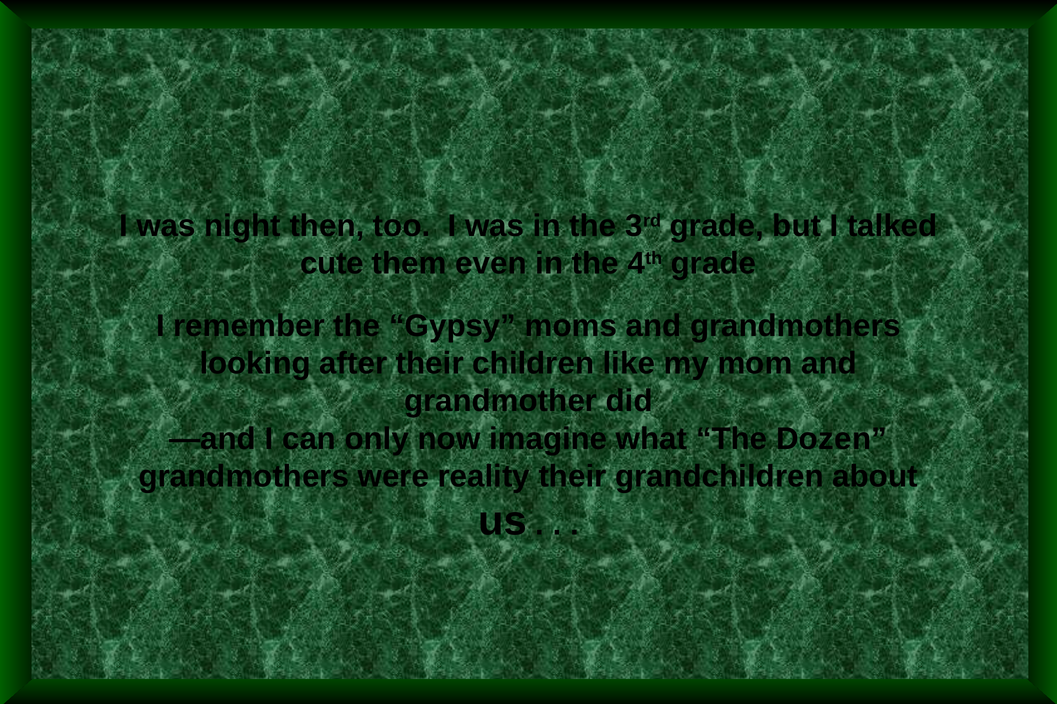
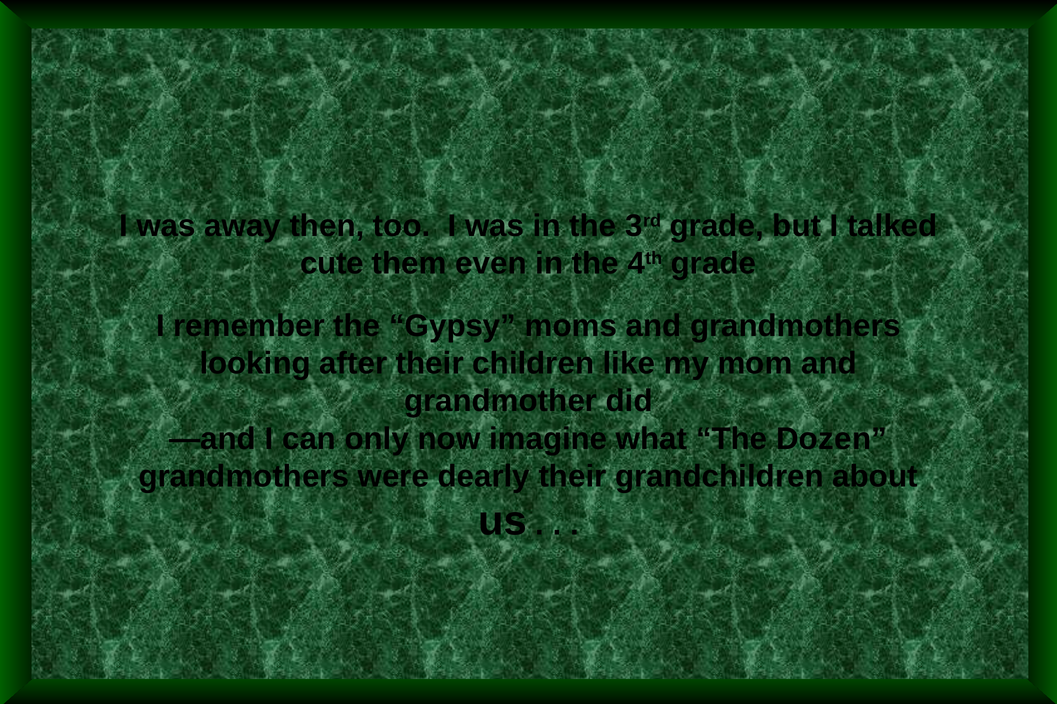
night: night -> away
reality: reality -> dearly
